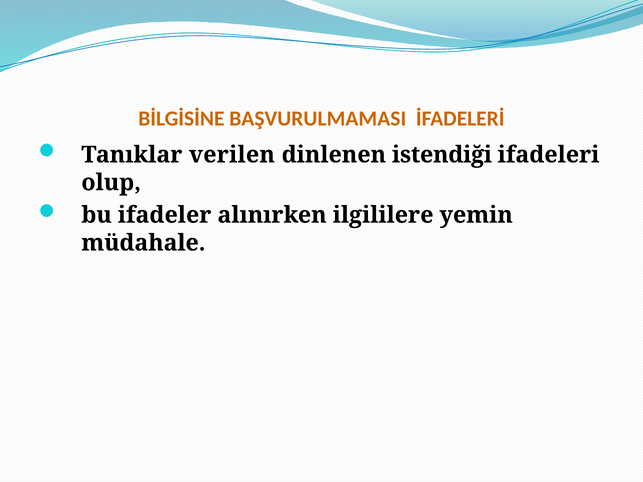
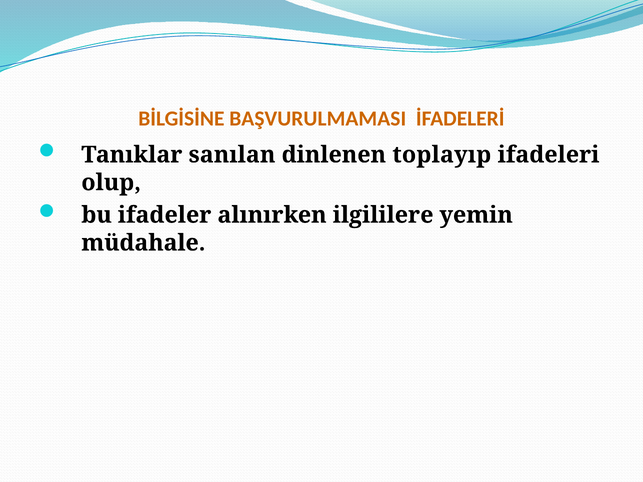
verilen: verilen -> sanılan
istendiği: istendiği -> toplayıp
